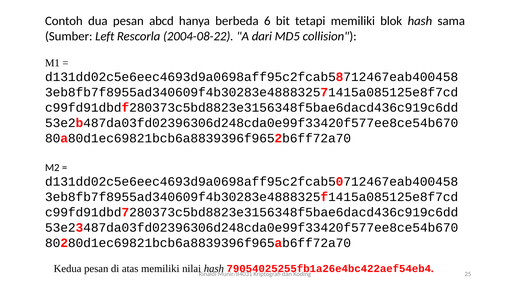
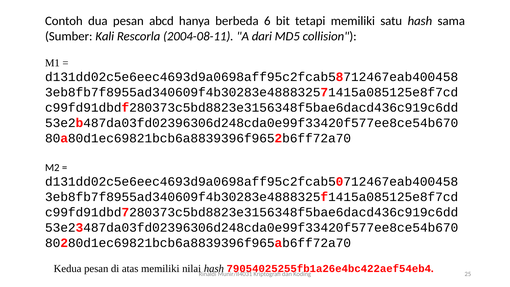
blok: blok -> satu
Left: Left -> Kali
2004-08-22: 2004-08-22 -> 2004-08-11
